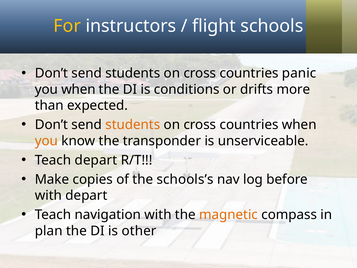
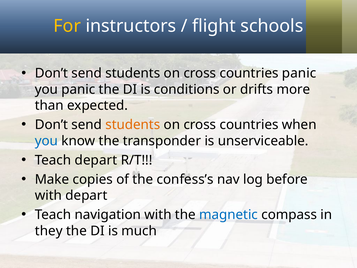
you when: when -> panic
you at (46, 141) colour: orange -> blue
schools’s: schools’s -> confess’s
magnetic colour: orange -> blue
plan: plan -> they
other: other -> much
